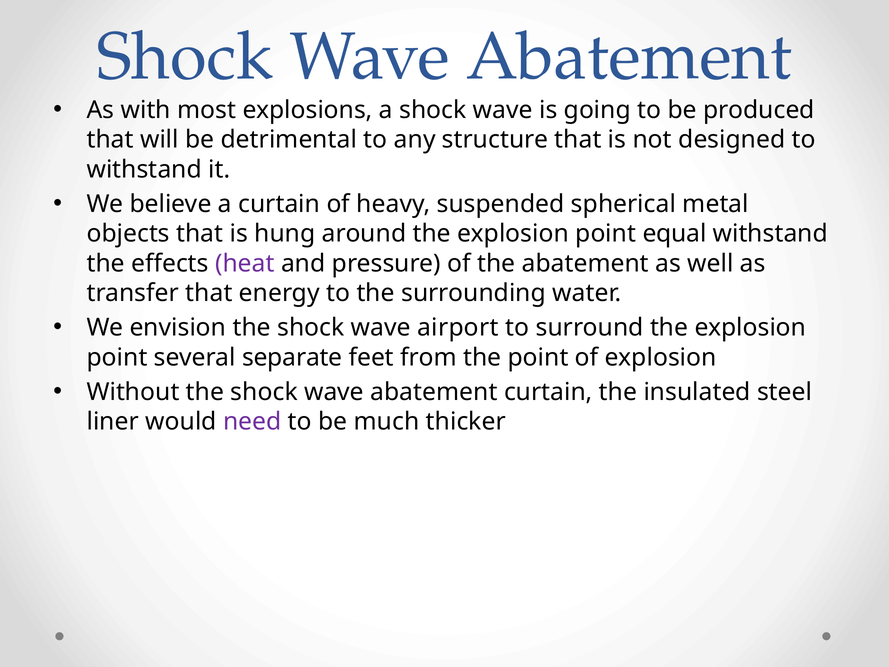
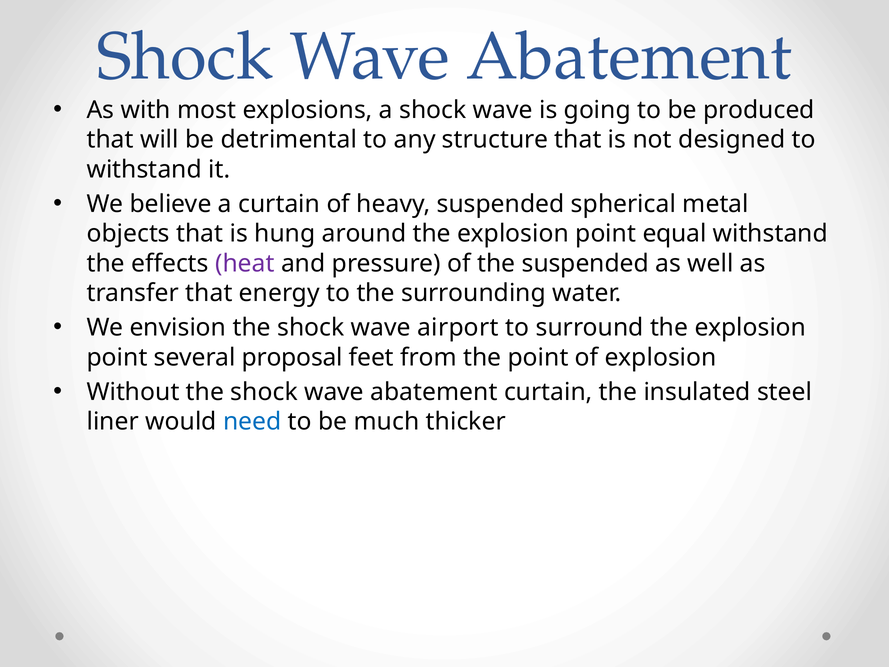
the abatement: abatement -> suspended
separate: separate -> proposal
need colour: purple -> blue
